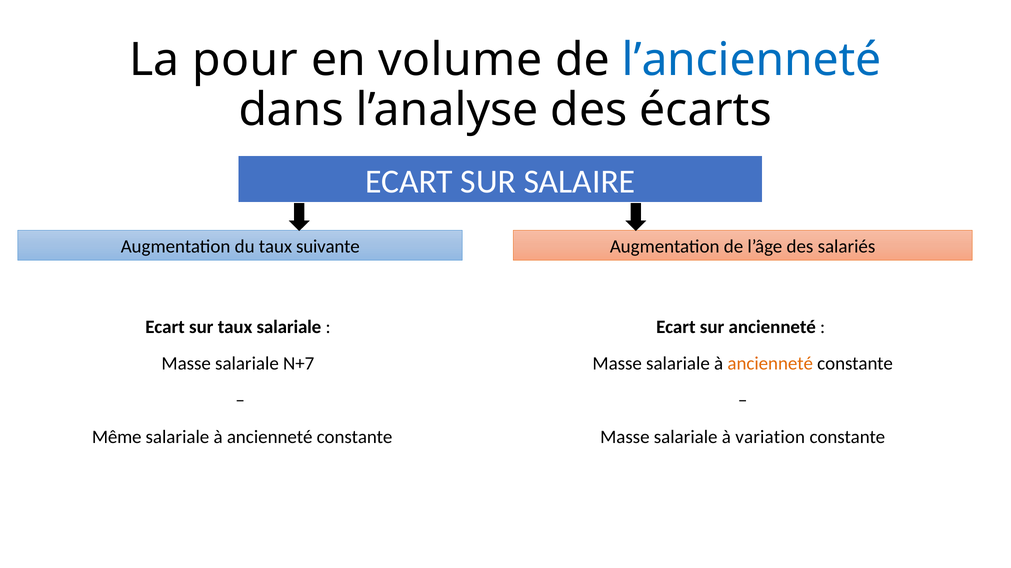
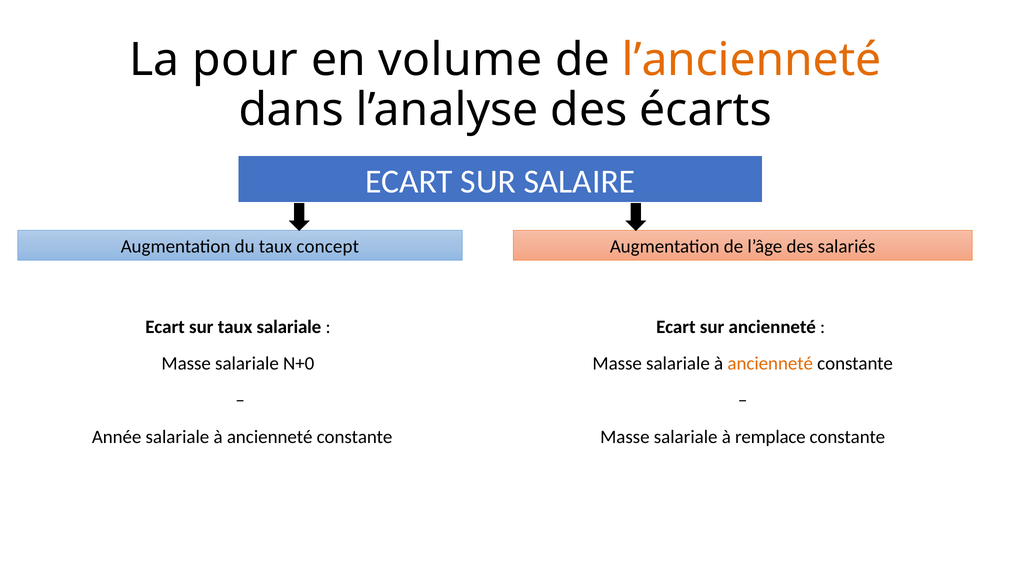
l’ancienneté colour: blue -> orange
suivante: suivante -> concept
N+7: N+7 -> N+0
Même: Même -> Année
variation: variation -> remplace
